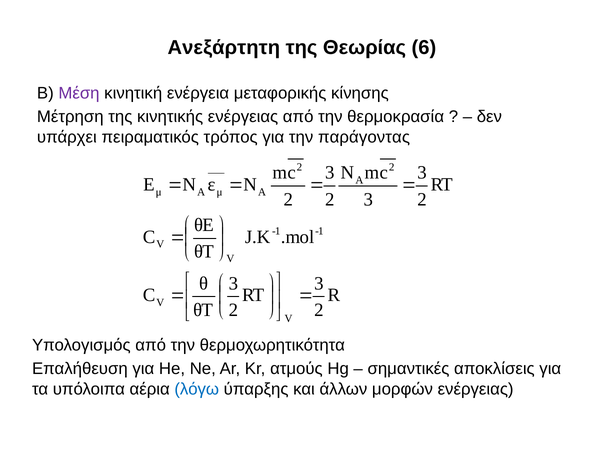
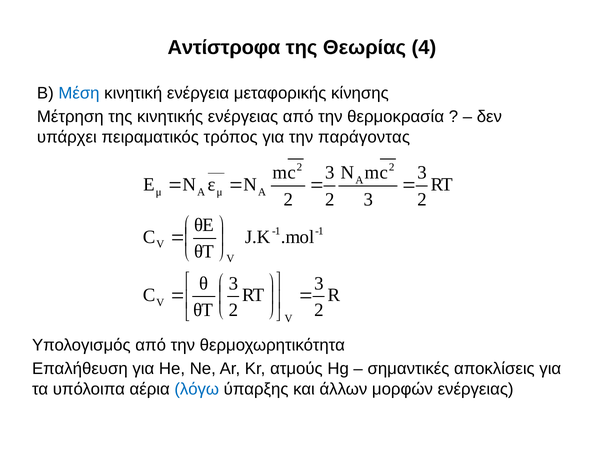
Ανεξάρτητη: Ανεξάρτητη -> Αντίστροφα
6: 6 -> 4
Μέση colour: purple -> blue
